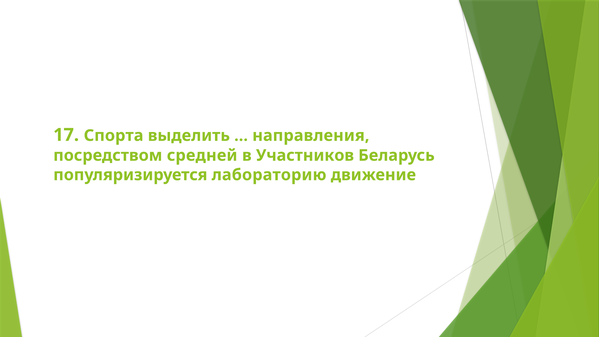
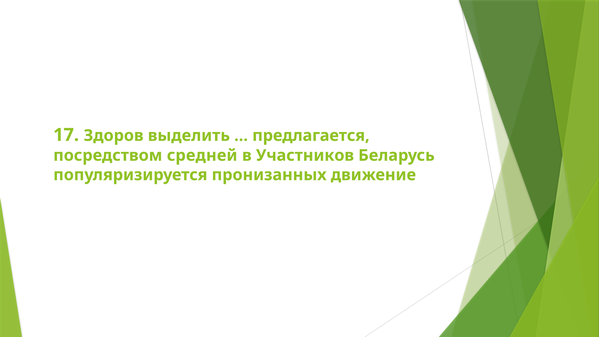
Спорта: Спорта -> Здоров
направления: направления -> предлагается
лабораторию: лабораторию -> пронизанных
